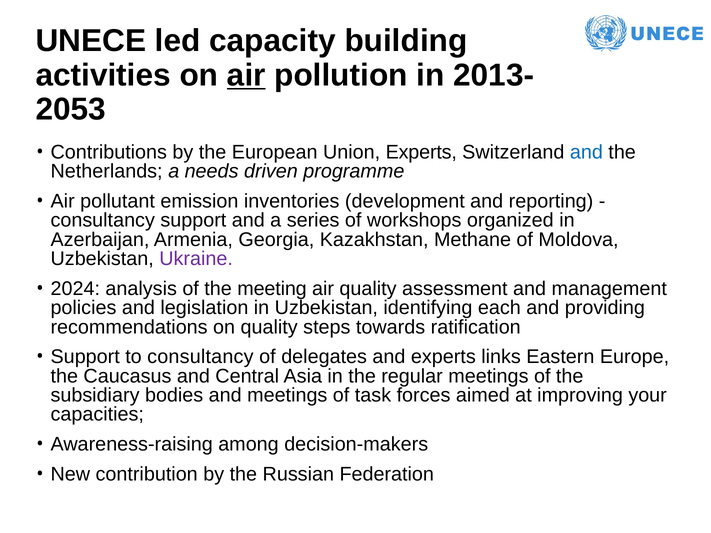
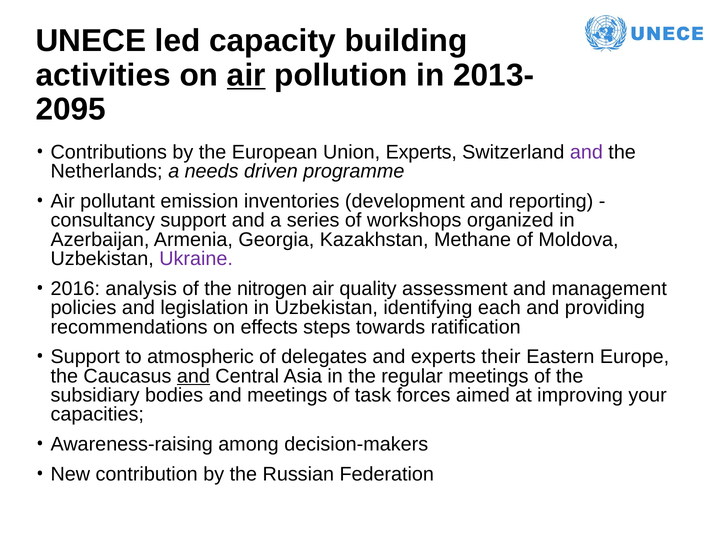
2053: 2053 -> 2095
and at (586, 152) colour: blue -> purple
2024: 2024 -> 2016
meeting: meeting -> nitrogen
on quality: quality -> effects
to consultancy: consultancy -> atmospheric
links: links -> their
and at (193, 376) underline: none -> present
